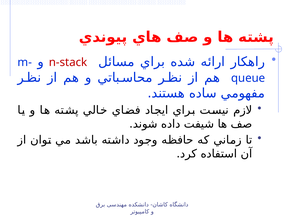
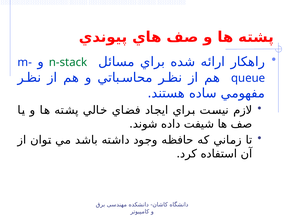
n-stack colour: red -> green
